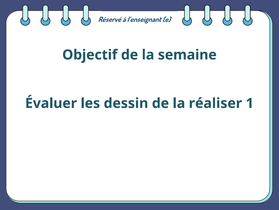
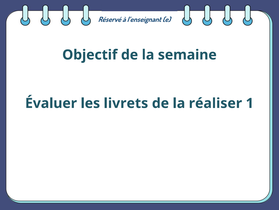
dessin: dessin -> livrets
